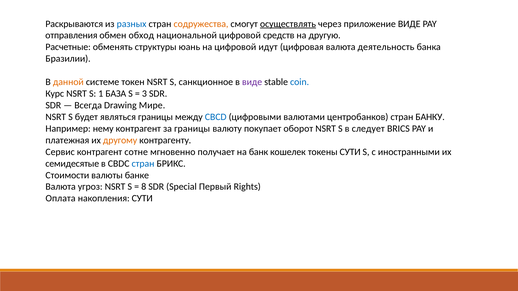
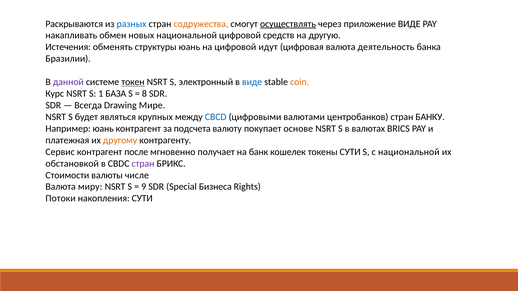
отправления: отправления -> накапливать
обход: обход -> новых
Расчетные: Расчетные -> Истечения
данной colour: orange -> purple
токен underline: none -> present
санкционное: санкционное -> электронный
виде at (252, 82) colour: purple -> blue
coin colour: blue -> orange
3: 3 -> 8
являться границы: границы -> крупных
Например нему: нему -> юань
за границы: границы -> подсчета
оборот: оборот -> основе
следует: следует -> валютах
сотне: сотне -> после
с иностранными: иностранными -> национальной
семидесятые: семидесятые -> обстановкой
стран at (143, 164) colour: blue -> purple
банке: банке -> числе
угроз: угроз -> миру
8: 8 -> 9
Первый: Первый -> Бизнеса
Оплата: Оплата -> Потоки
